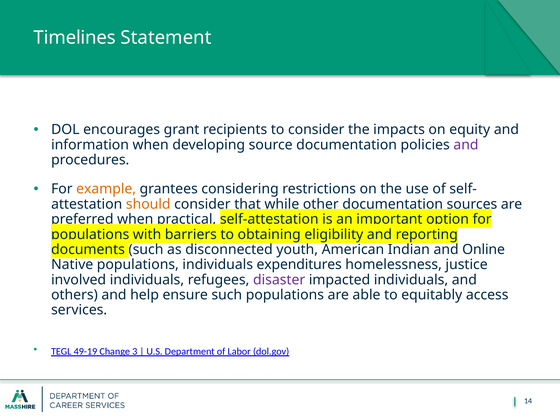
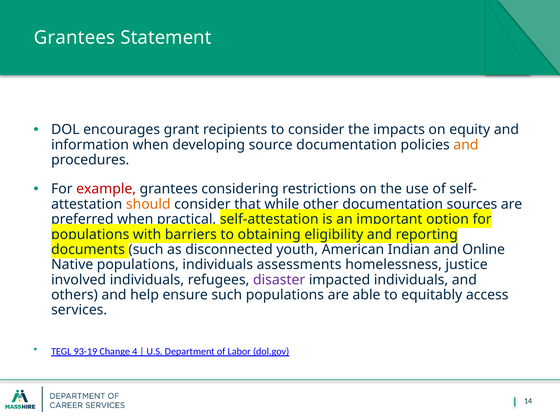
Timelines at (75, 38): Timelines -> Grantees
and at (466, 145) colour: purple -> orange
example colour: orange -> red
expenditures: expenditures -> assessments
49-19: 49-19 -> 93-19
3: 3 -> 4
